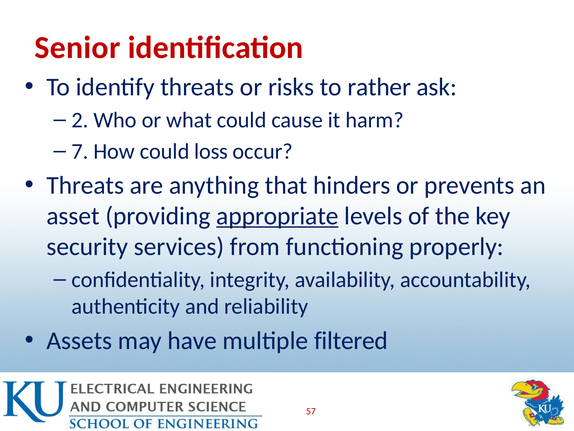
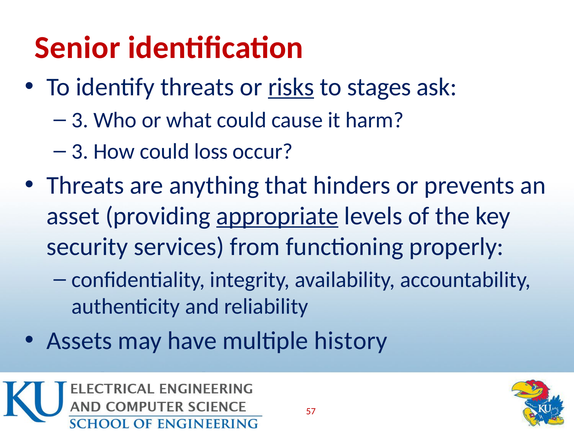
risks underline: none -> present
rather: rather -> stages
2 at (80, 120): 2 -> 3
7 at (80, 151): 7 -> 3
filtered: filtered -> history
